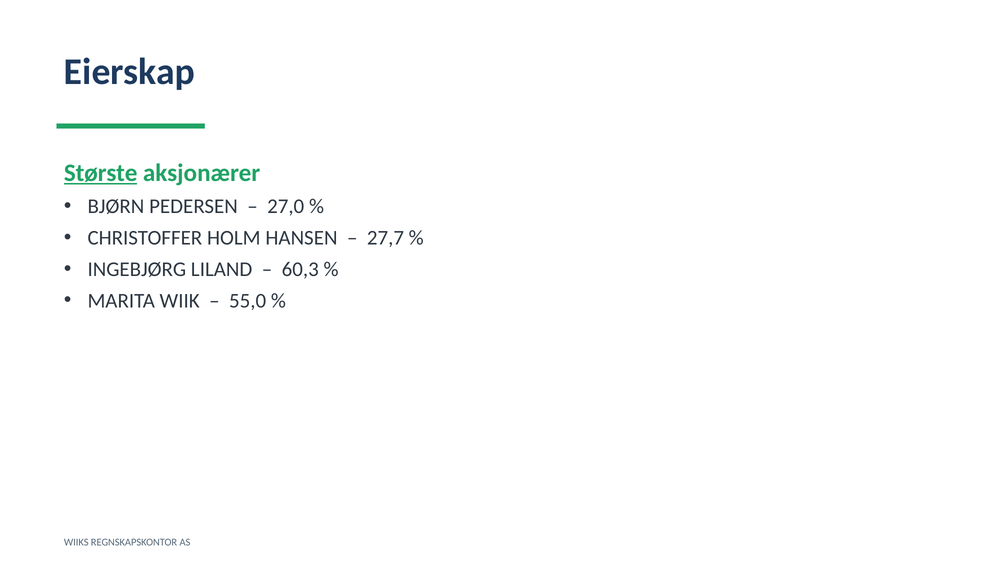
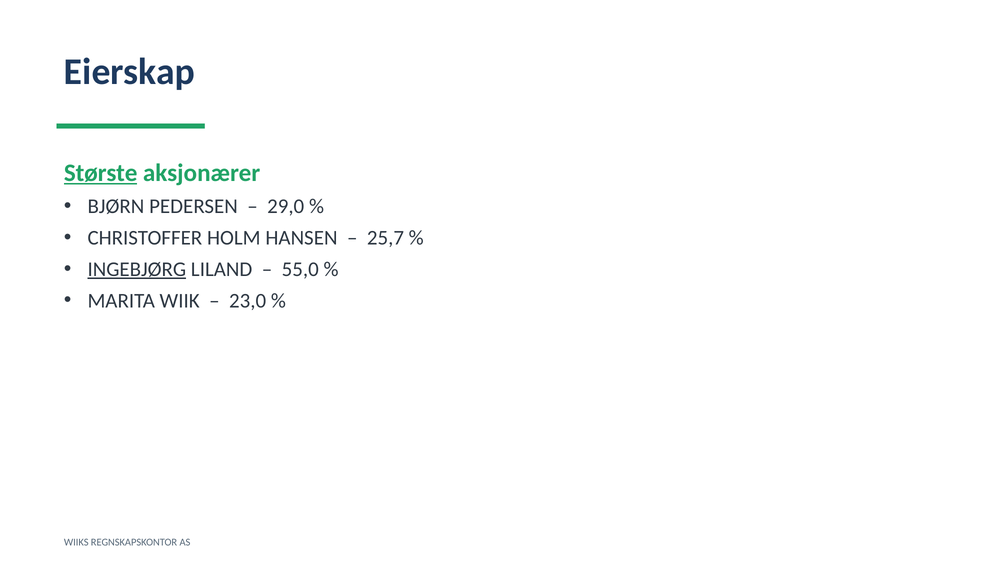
27,0: 27,0 -> 29,0
27,7: 27,7 -> 25,7
INGEBJØRG underline: none -> present
60,3: 60,3 -> 55,0
55,0: 55,0 -> 23,0
